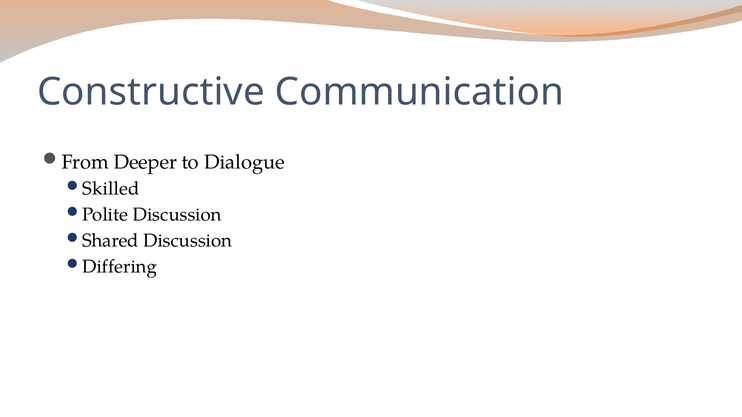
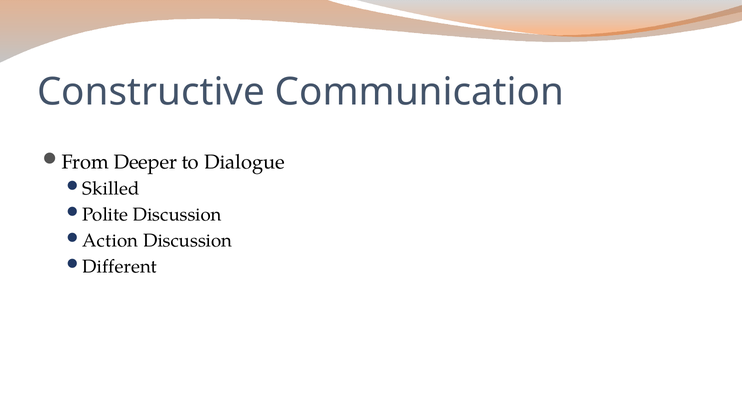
Shared: Shared -> Action
Differing: Differing -> Different
